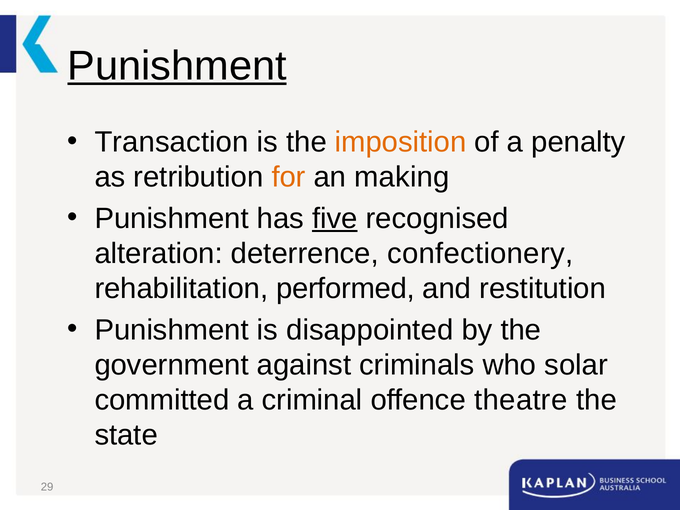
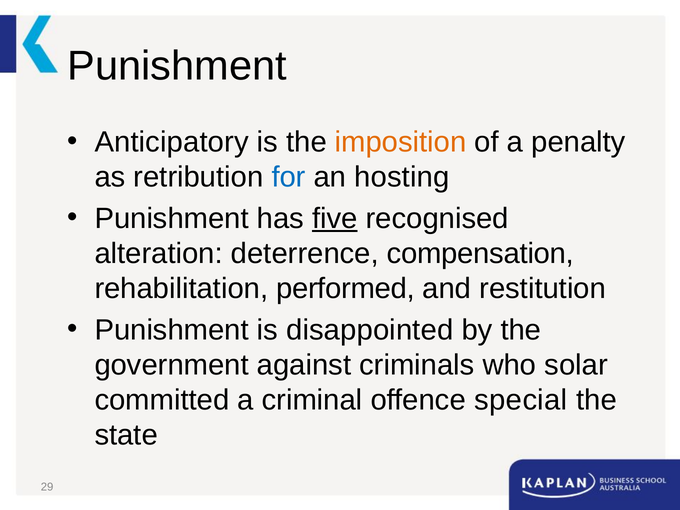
Punishment at (177, 66) underline: present -> none
Transaction: Transaction -> Anticipatory
for colour: orange -> blue
making: making -> hosting
confectionery: confectionery -> compensation
theatre: theatre -> special
